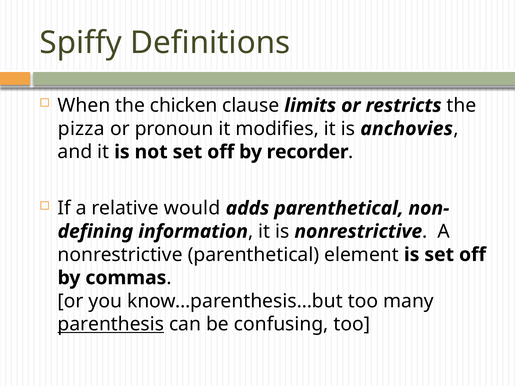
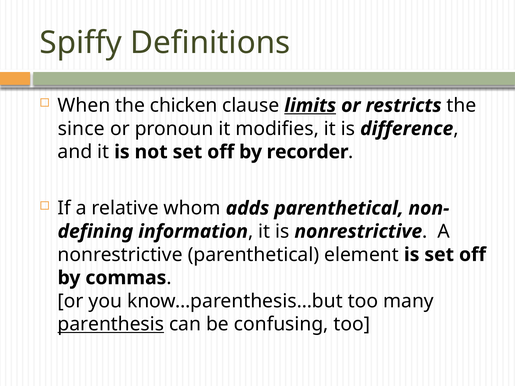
limits underline: none -> present
pizza: pizza -> since
anchovies: anchovies -> difference
would: would -> whom
